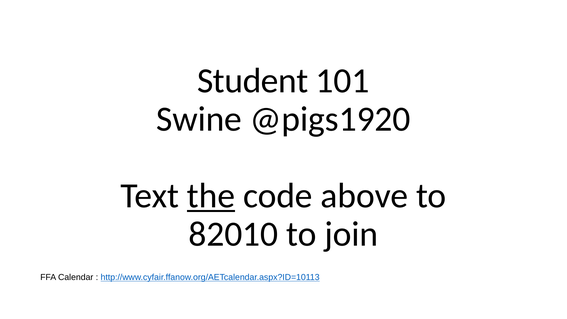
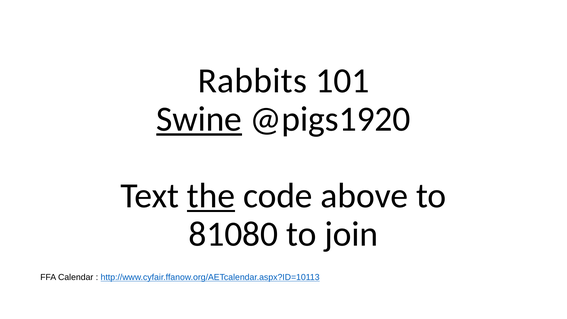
Student: Student -> Rabbits
Swine underline: none -> present
82010: 82010 -> 81080
